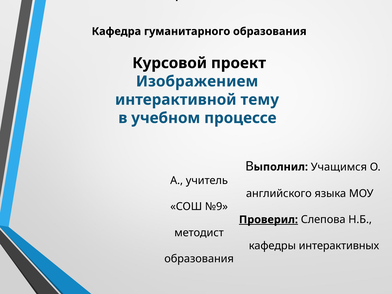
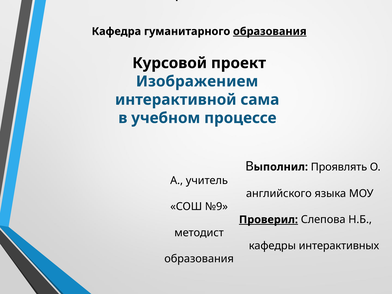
образования at (270, 31) underline: none -> present
тему: тему -> сама
Учащимся: Учащимся -> Проявлять
